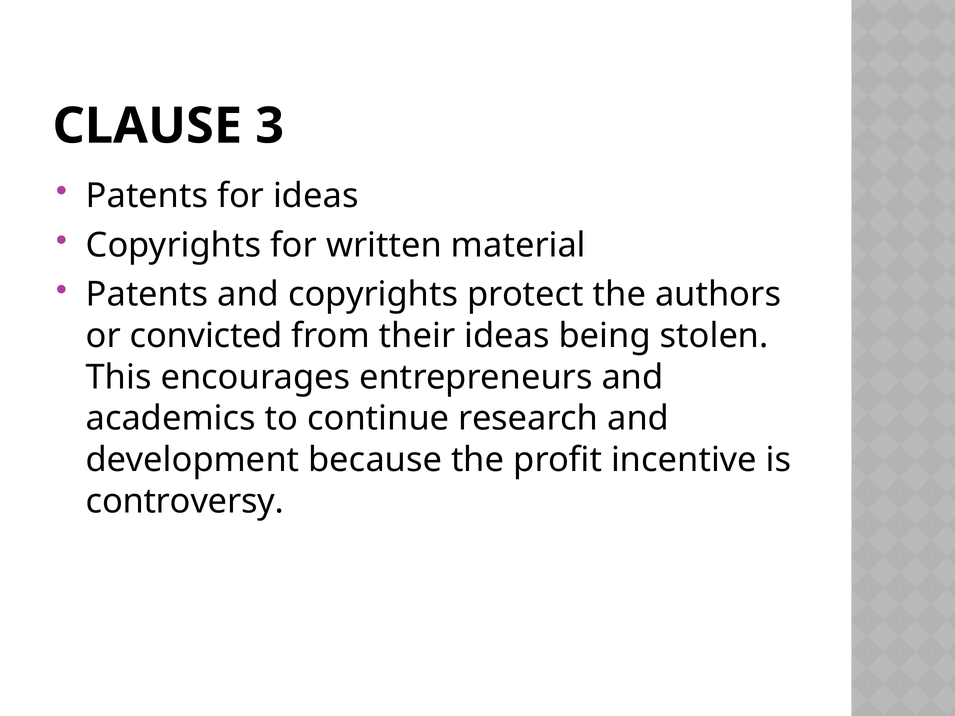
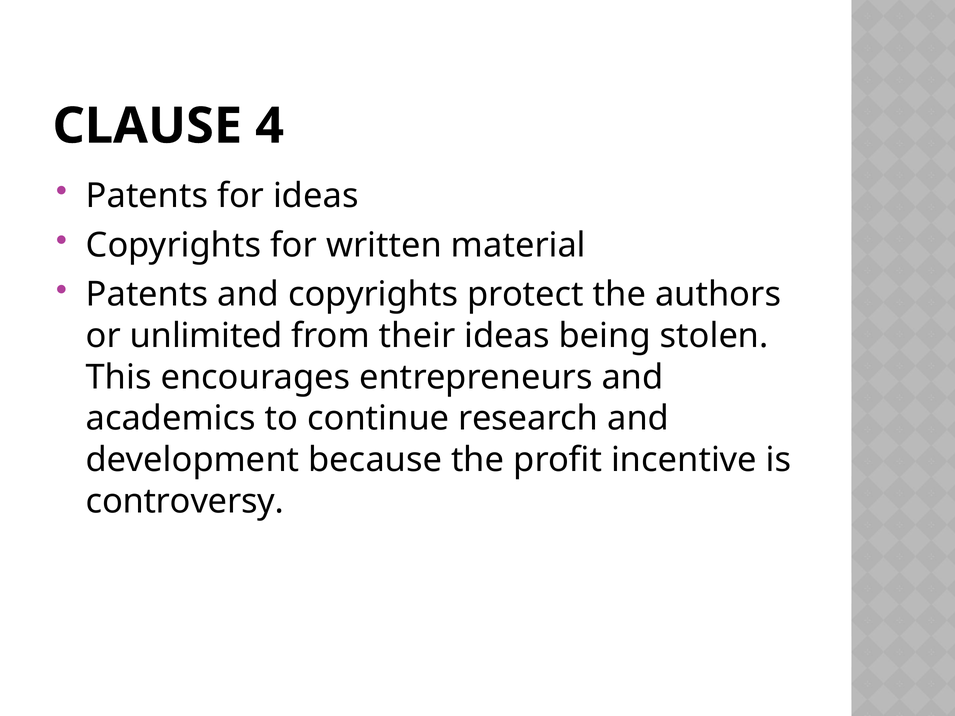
3: 3 -> 4
convicted: convicted -> unlimited
